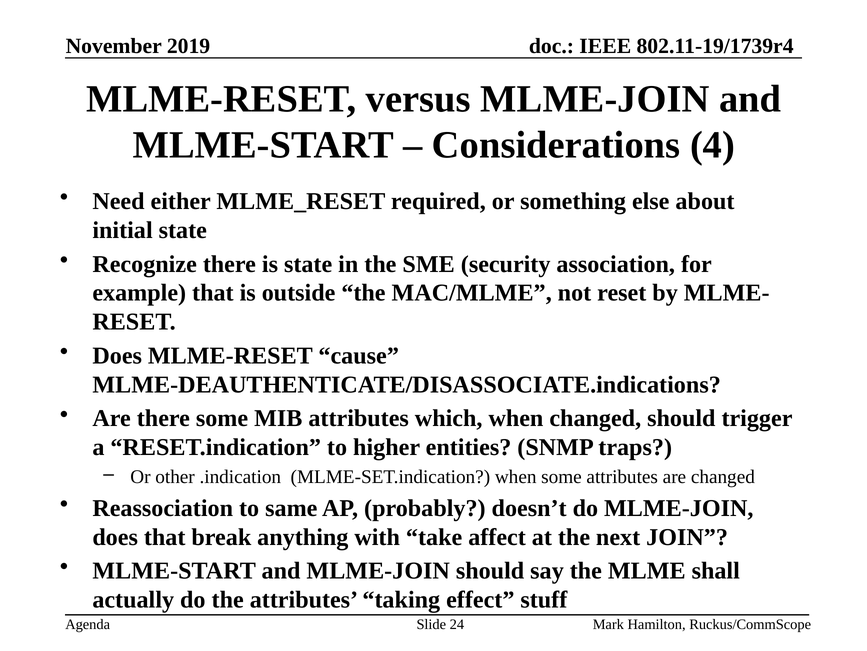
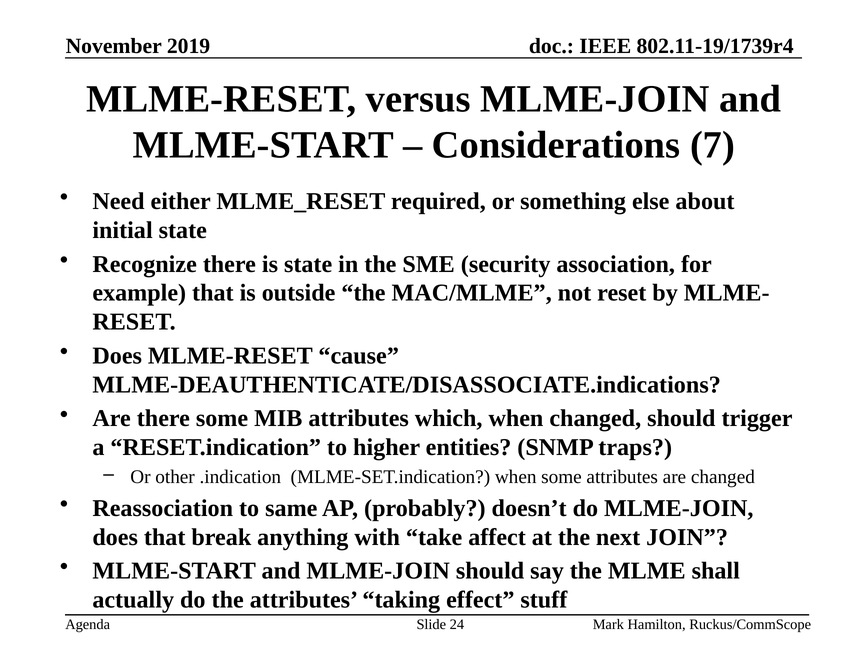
4: 4 -> 7
